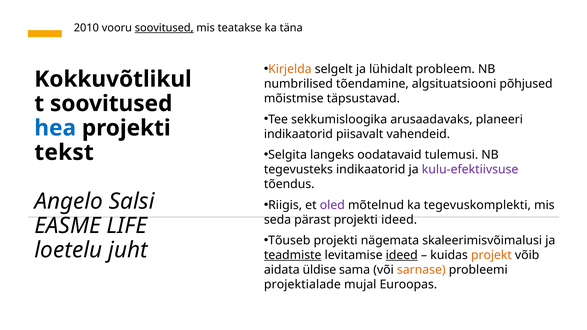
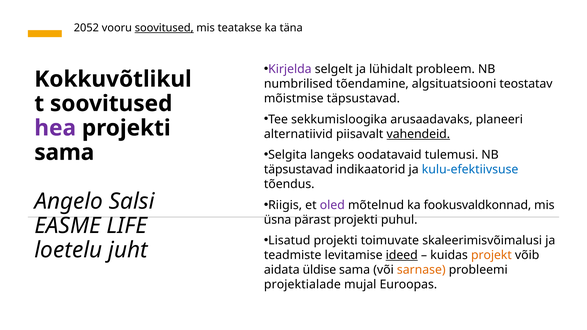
2010: 2010 -> 2052
Kirjelda colour: orange -> purple
põhjused: põhjused -> teostatav
hea colour: blue -> purple
indikaatorid at (298, 134): indikaatorid -> alternatiivid
vahendeid underline: none -> present
tekst at (64, 153): tekst -> sama
tegevusteks at (298, 170): tegevusteks -> täpsustavad
kulu-efektiivsuse colour: purple -> blue
tegevuskomplekti: tegevuskomplekti -> fookusvaldkonnad
seda: seda -> üsna
projekti ideed: ideed -> puhul
Tõuseb: Tõuseb -> Lisatud
nägemata: nägemata -> toimuvate
teadmiste underline: present -> none
